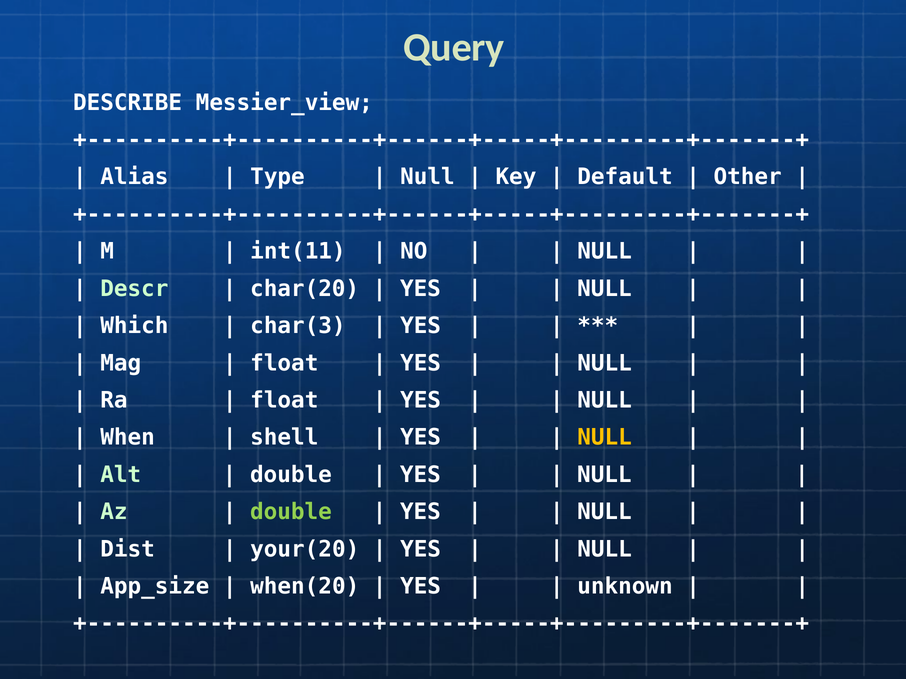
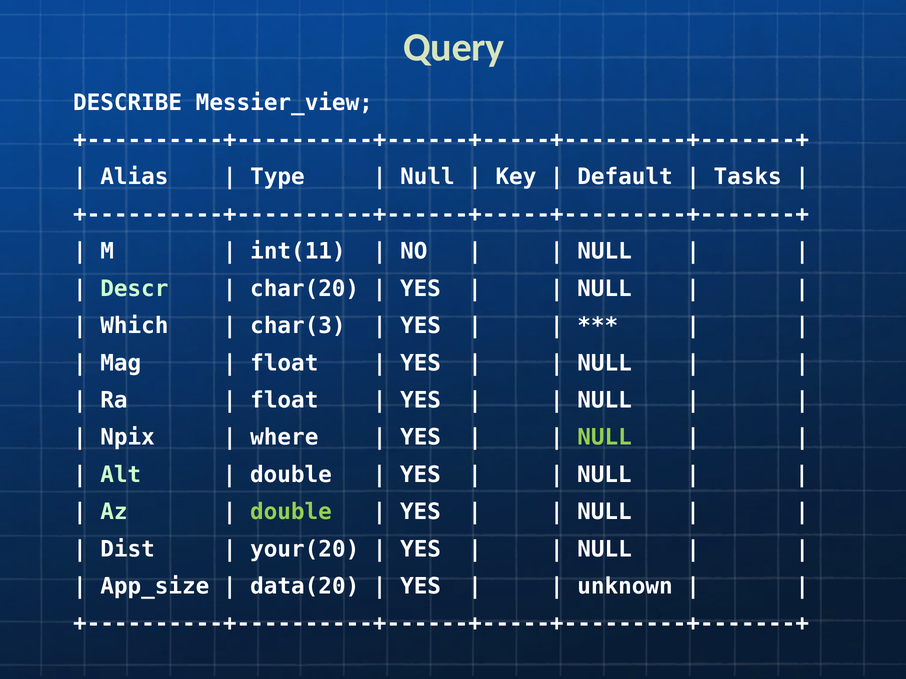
Other: Other -> Tasks
When: When -> Npix
shell: shell -> where
NULL at (605, 438) colour: yellow -> light green
when(20: when(20 -> data(20
